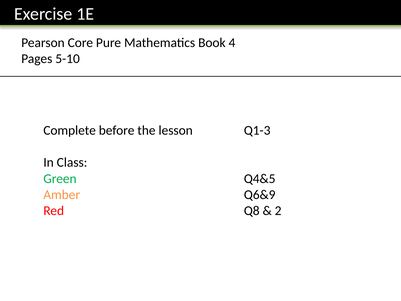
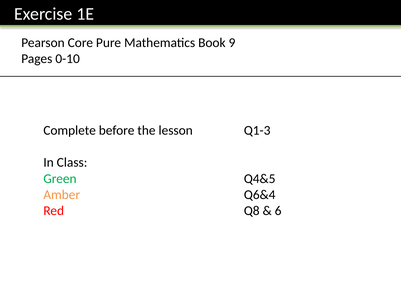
4: 4 -> 9
5-10: 5-10 -> 0-10
Q6&9: Q6&9 -> Q6&4
2: 2 -> 6
